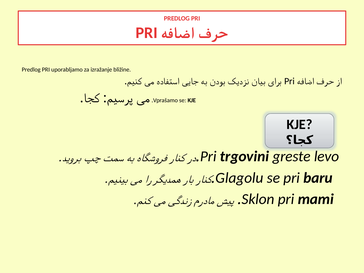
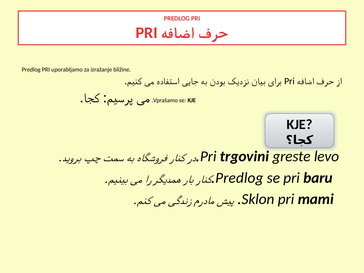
Glagolu at (239, 178): Glagolu -> Predlog
